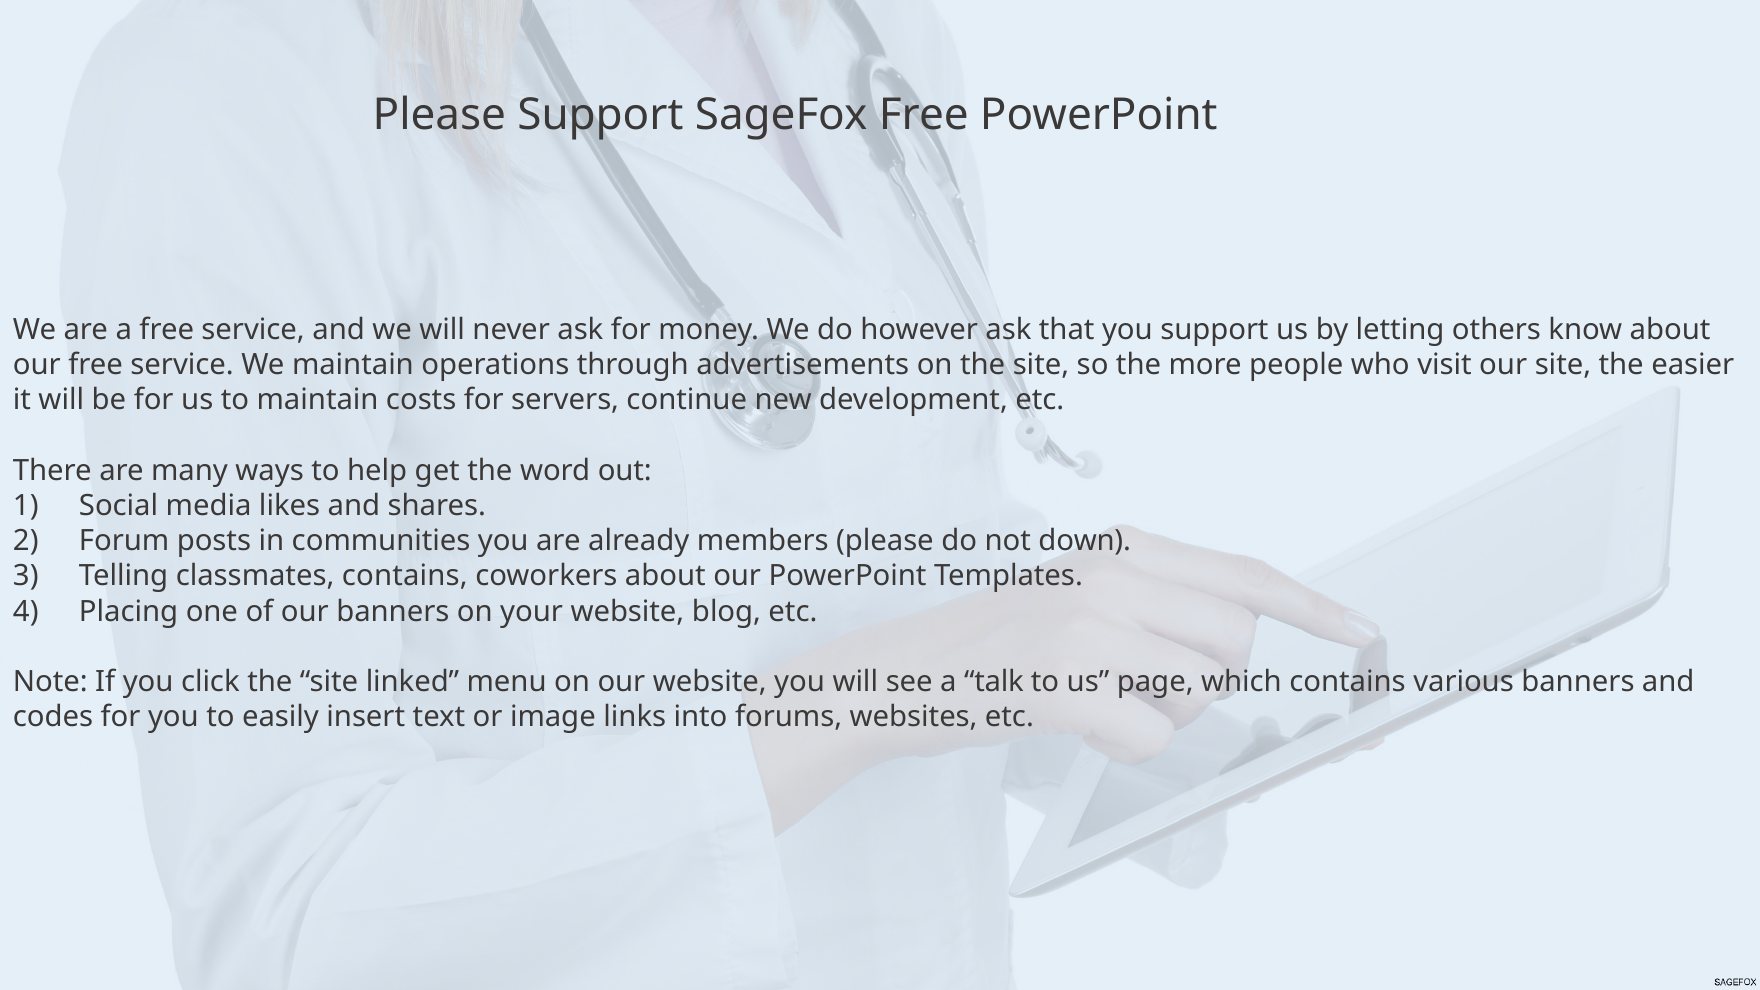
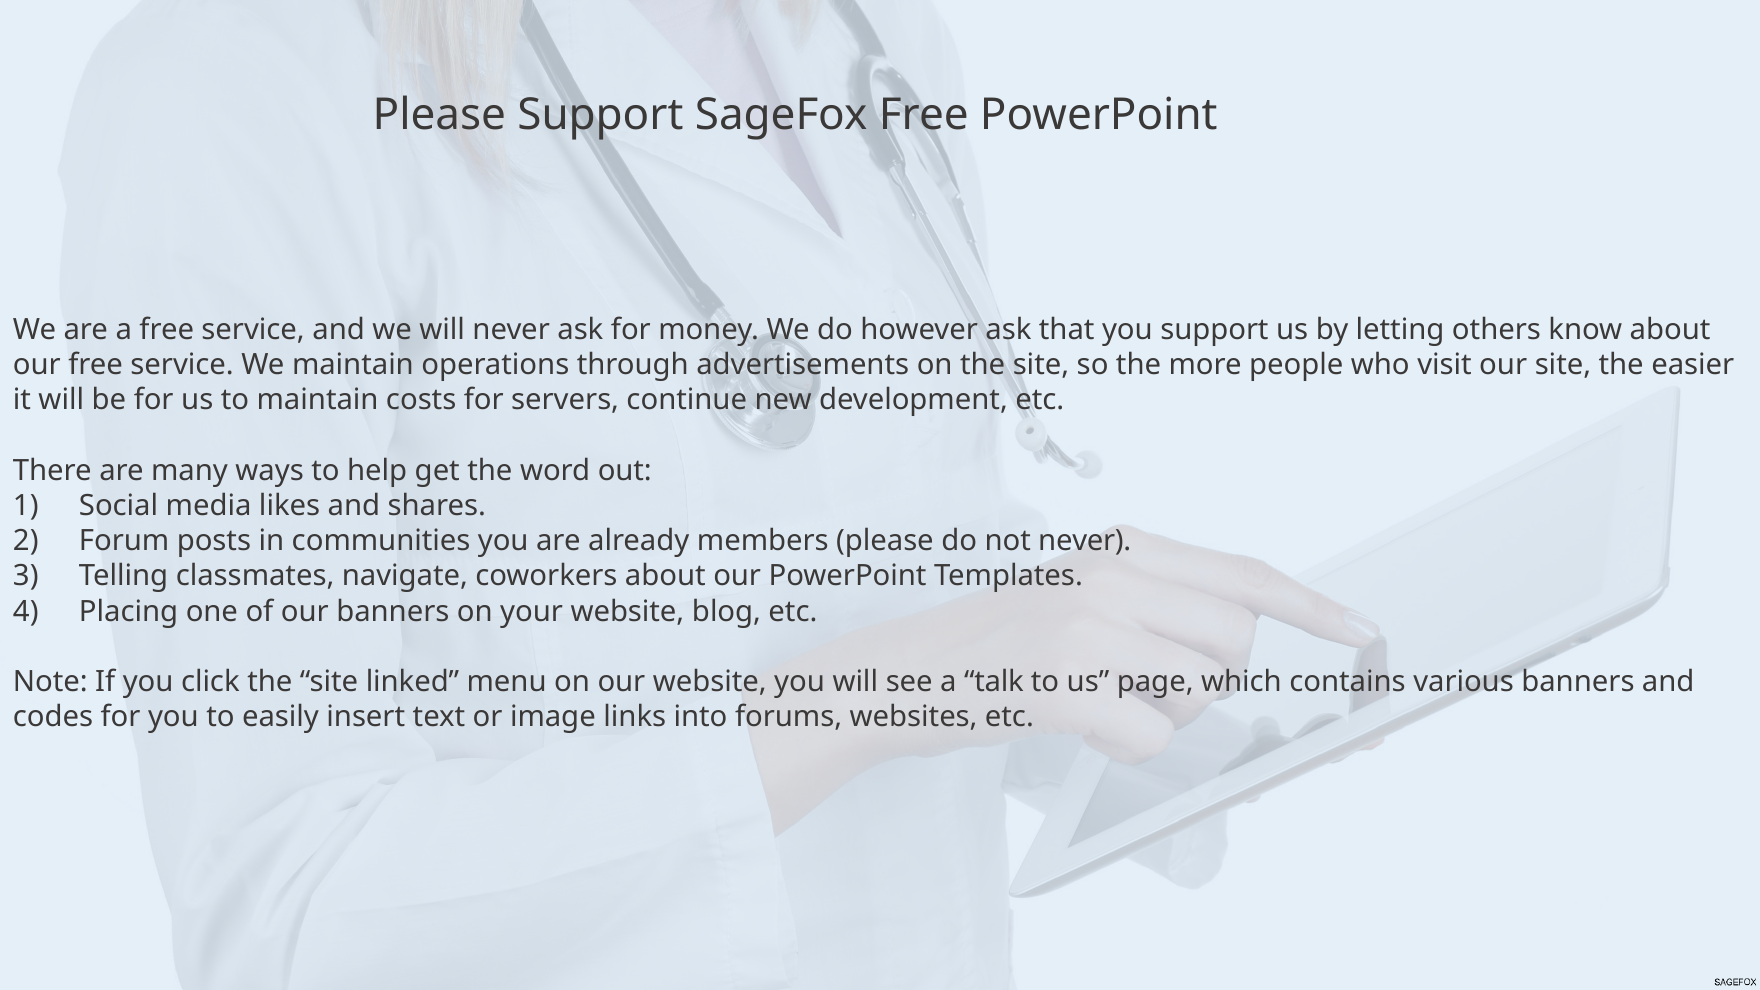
not down: down -> never
classmates contains: contains -> navigate
